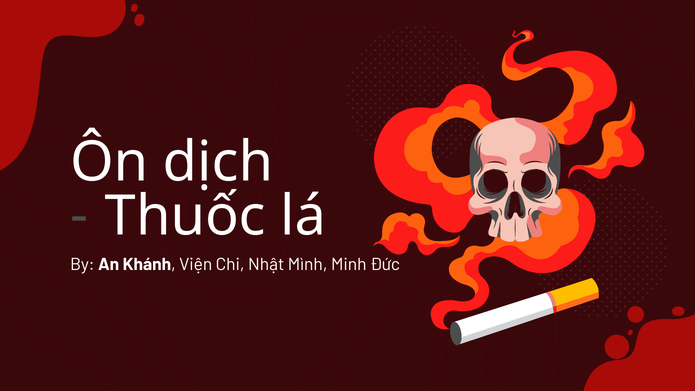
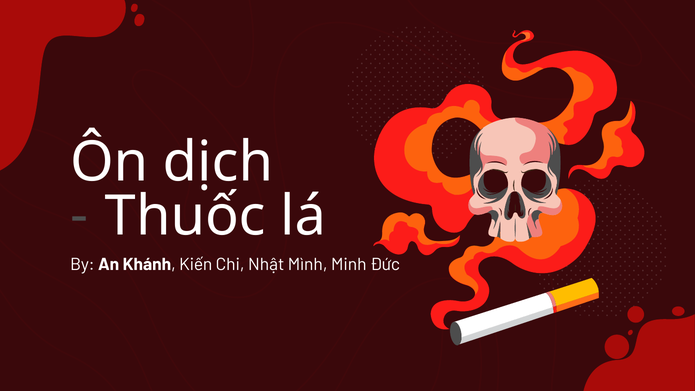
Viện: Viện -> Kiến
